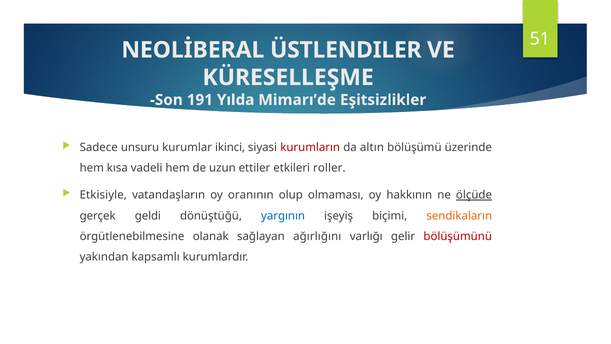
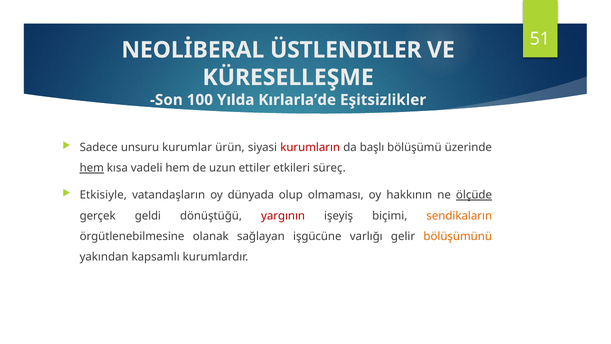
191: 191 -> 100
Mimarı’de: Mimarı’de -> Kırlarla’de
ikinci: ikinci -> ürün
altın: altın -> başlı
hem at (92, 168) underline: none -> present
roller: roller -> süreç
oranının: oranının -> dünyada
yargının colour: blue -> red
ağırlığını: ağırlığını -> işgücüne
bölüşümünü colour: red -> orange
